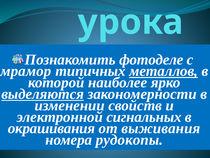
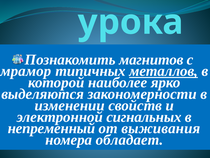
фотоделе: фотоделе -> магнитов
выделяются underline: present -> none
окрашивания: окрашивания -> непременный
рудокопы: рудокопы -> обладает
